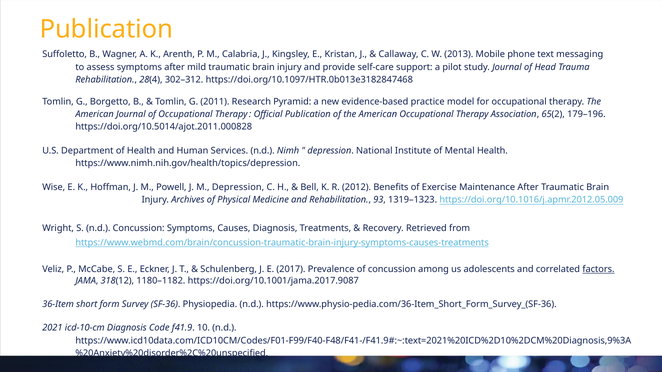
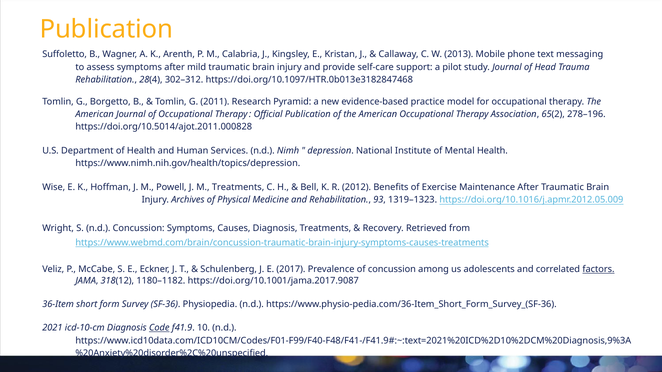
179–196: 179–196 -> 278–196
M Depression: Depression -> Treatments
Code underline: none -> present
